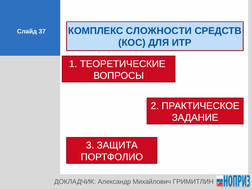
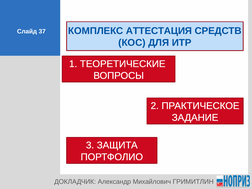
СЛОЖНОСТИ: СЛОЖНОСТИ -> АТТЕСТАЦИЯ
